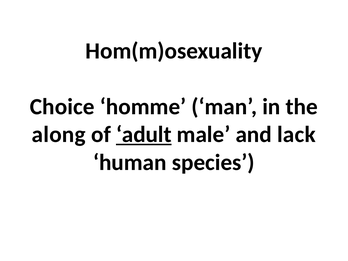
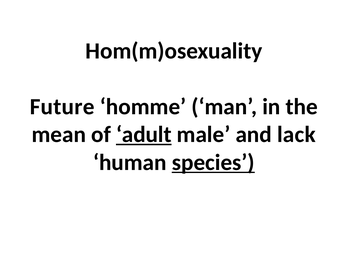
Choice: Choice -> Future
along: along -> mean
species underline: none -> present
